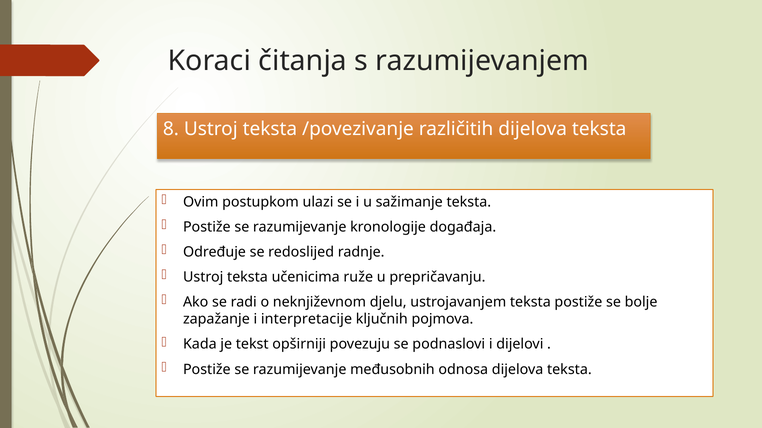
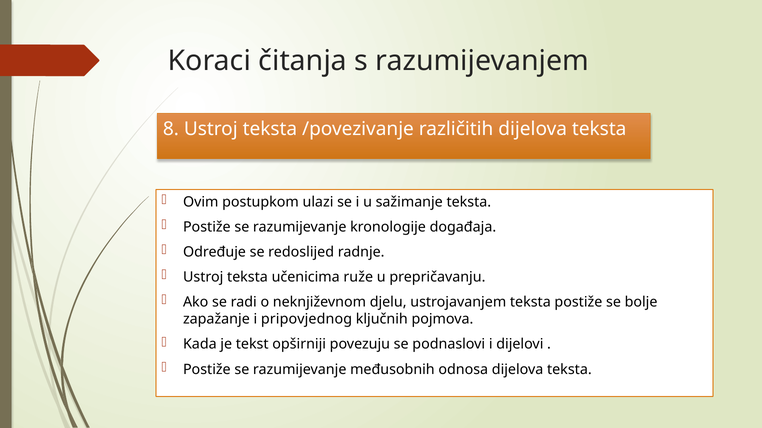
interpretacije: interpretacije -> pripovjednog
